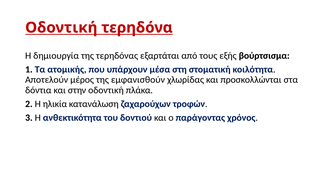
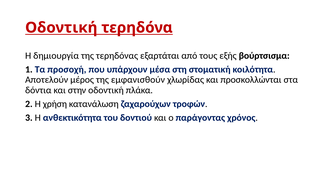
ατομικής: ατομικής -> προσοχή
ηλικία: ηλικία -> χρήση
